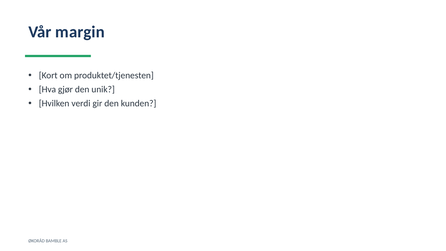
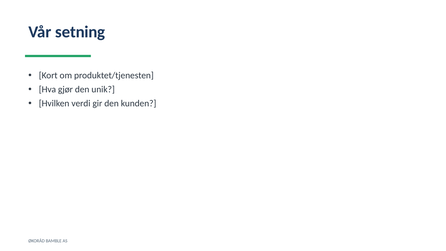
margin: margin -> setning
